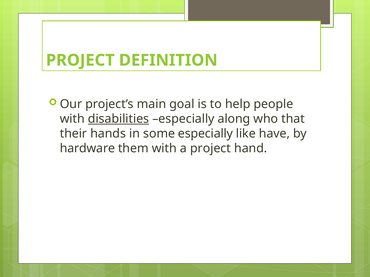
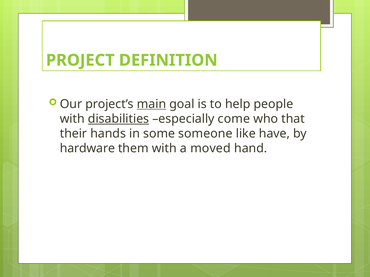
main underline: none -> present
along: along -> come
some especially: especially -> someone
a project: project -> moved
